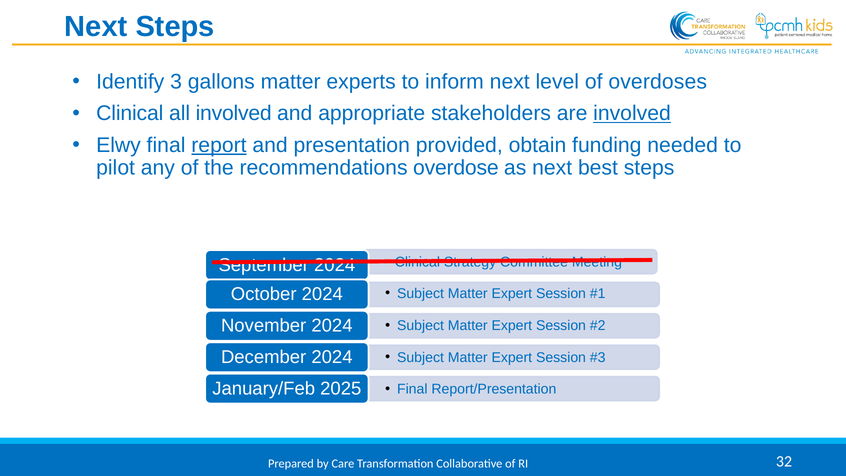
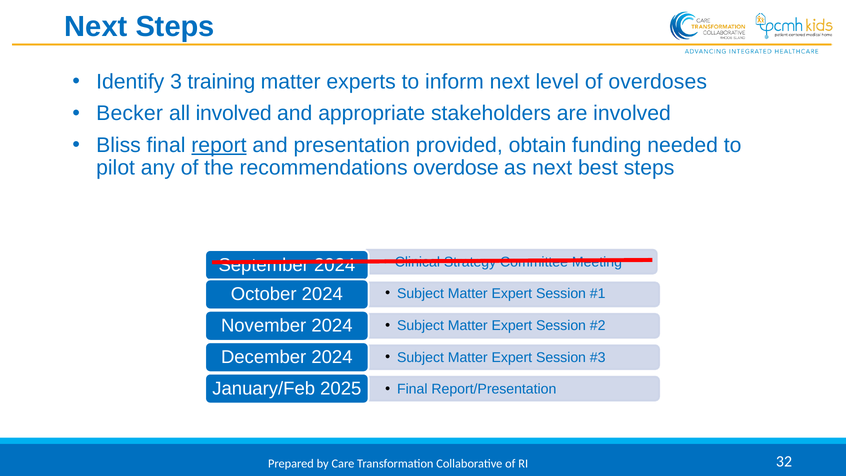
gallons: gallons -> training
Clinical at (130, 113): Clinical -> Becker
involved at (632, 113) underline: present -> none
Elwy: Elwy -> Bliss
